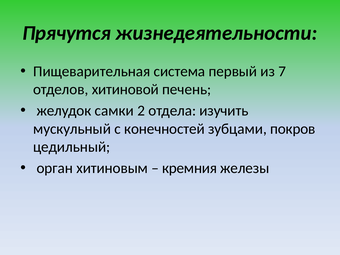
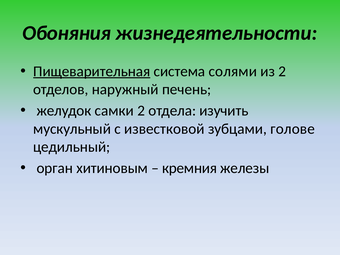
Прячутся: Прячутся -> Обоняния
Пищеварительная underline: none -> present
первый: первый -> солями
из 7: 7 -> 2
хитиновой: хитиновой -> наружный
конечностей: конечностей -> известковой
покров: покров -> голове
